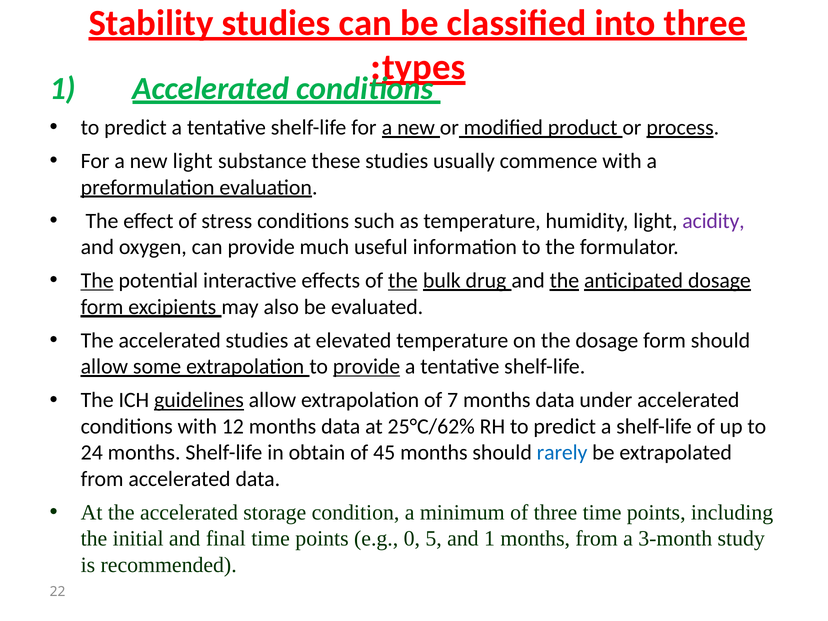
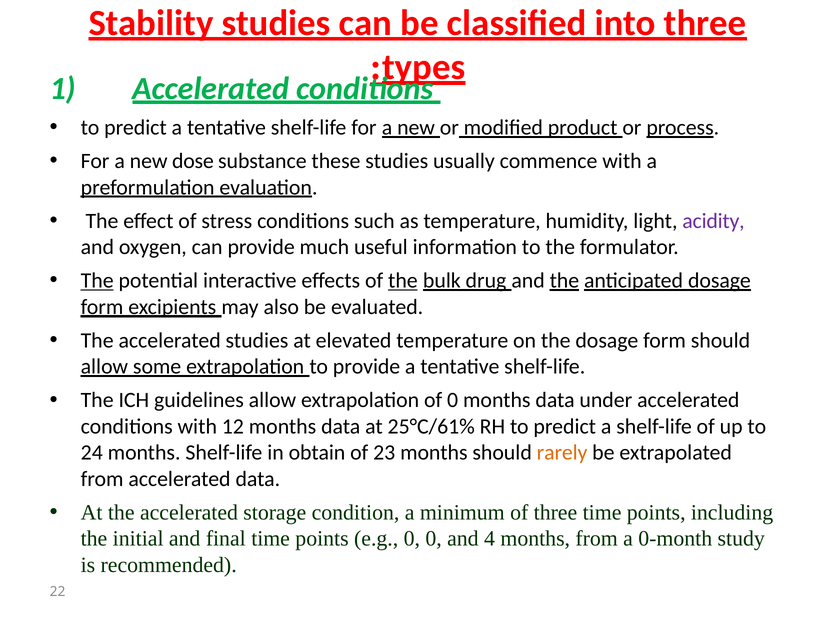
new light: light -> dose
provide at (367, 367) underline: present -> none
guidelines underline: present -> none
of 7: 7 -> 0
25°C/62%: 25°C/62% -> 25°C/61%
45: 45 -> 23
rarely colour: blue -> orange
0 5: 5 -> 0
and 1: 1 -> 4
3-month: 3-month -> 0-month
